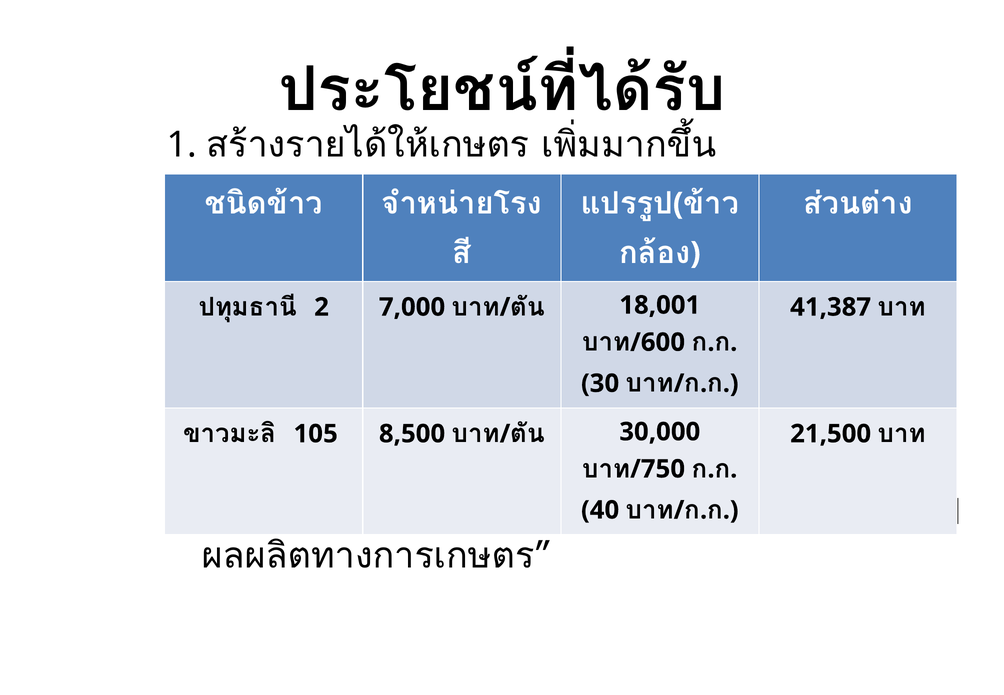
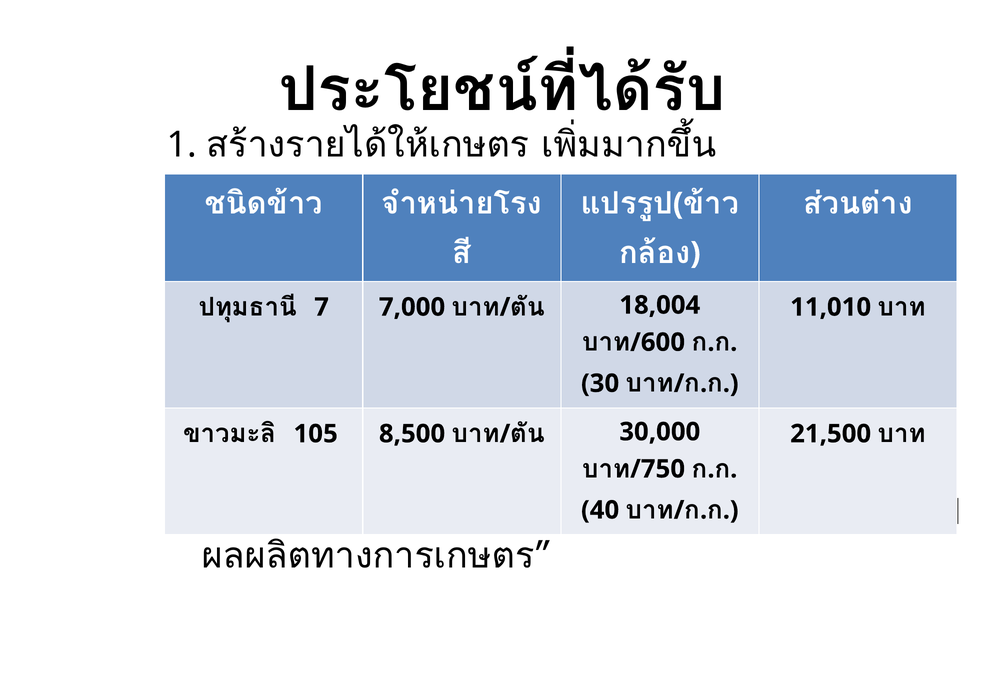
2 at (322, 307): 2 -> 7
18,001: 18,001 -> 18,004
41,387: 41,387 -> 11,010
